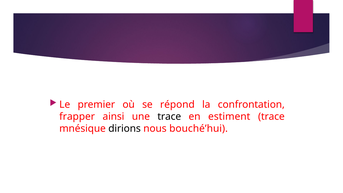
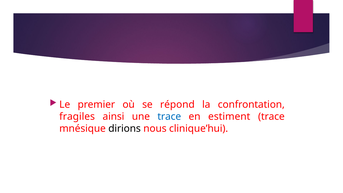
frapper: frapper -> fragiles
trace at (169, 116) colour: black -> blue
bouché’hui: bouché’hui -> clinique’hui
